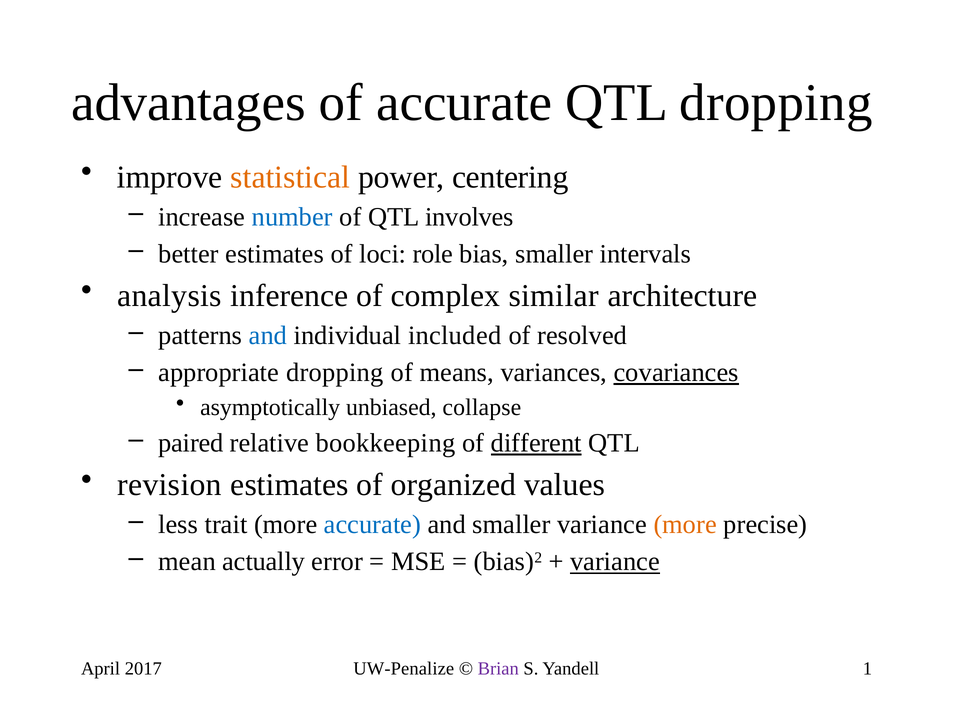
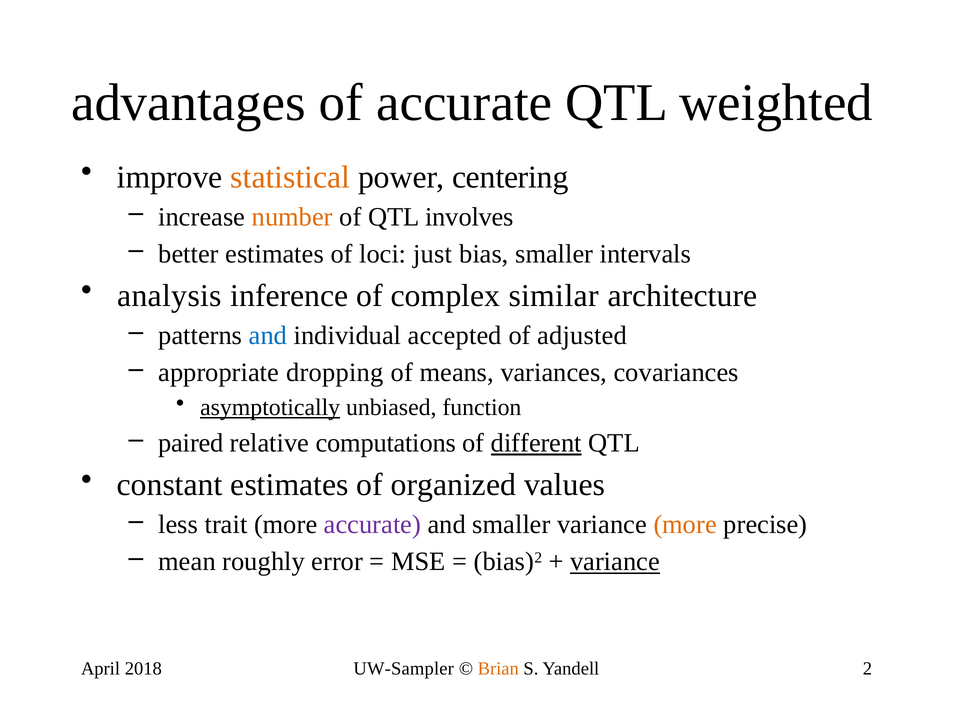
QTL dropping: dropping -> weighted
number colour: blue -> orange
role: role -> just
included: included -> accepted
resolved: resolved -> adjusted
covariances underline: present -> none
asymptotically underline: none -> present
collapse: collapse -> function
bookkeeping: bookkeeping -> computations
revision: revision -> constant
accurate at (372, 524) colour: blue -> purple
actually: actually -> roughly
2017: 2017 -> 2018
UW-Penalize: UW-Penalize -> UW-Sampler
Brian colour: purple -> orange
1: 1 -> 2
